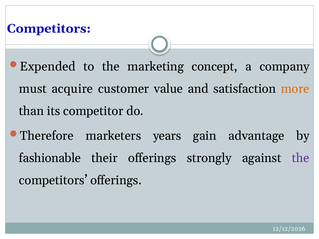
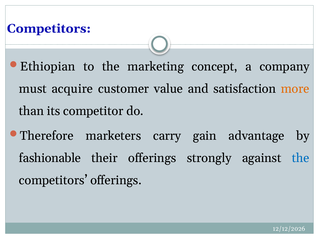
Expended: Expended -> Ethiopian
years: years -> carry
the at (301, 158) colour: purple -> blue
